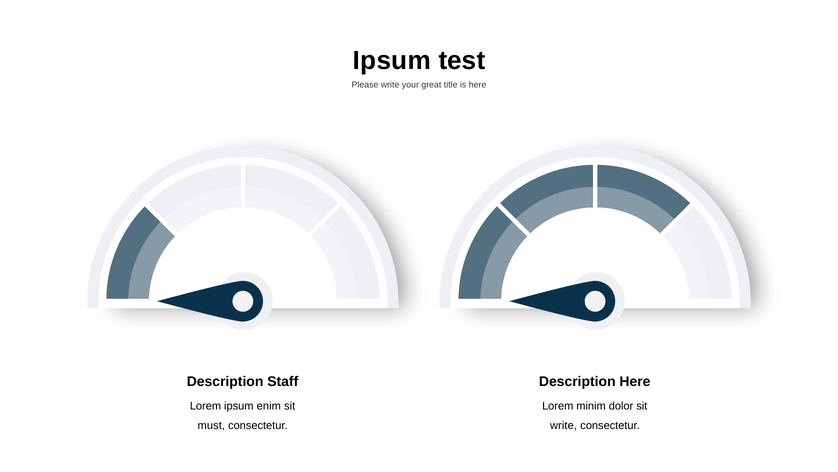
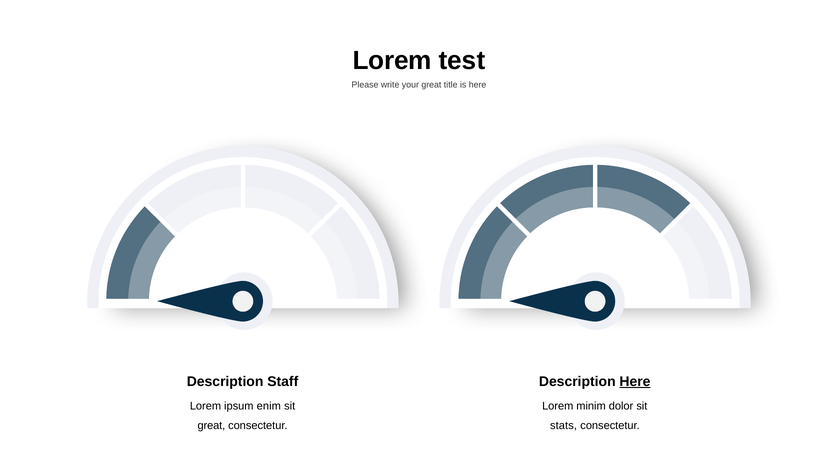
Ipsum at (392, 60): Ipsum -> Lorem
Here at (635, 381) underline: none -> present
must at (211, 425): must -> great
write at (563, 425): write -> stats
